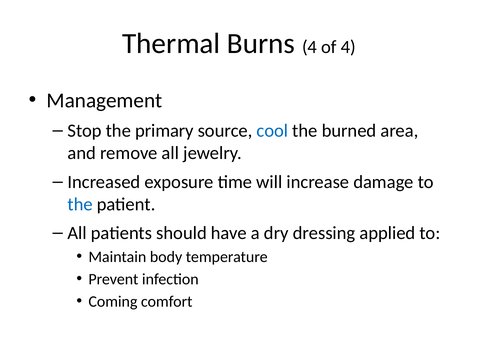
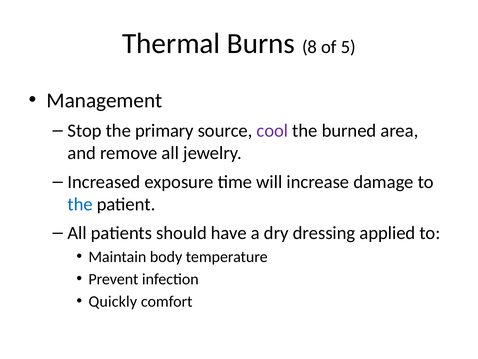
Burns 4: 4 -> 8
of 4: 4 -> 5
cool colour: blue -> purple
Coming: Coming -> Quickly
